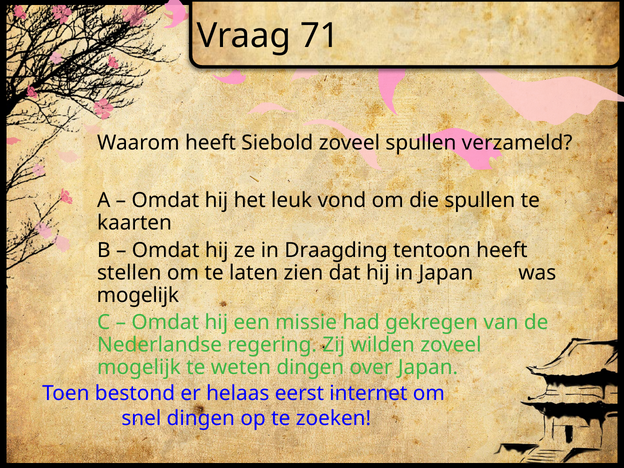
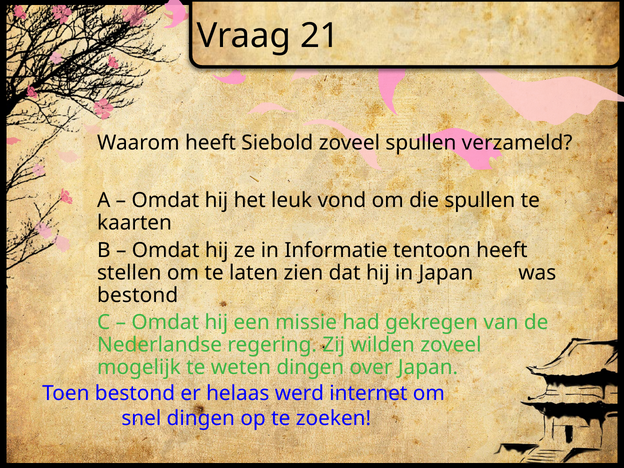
71: 71 -> 21
Draagding: Draagding -> Informatie
mogelijk at (138, 295): mogelijk -> bestond
eerst: eerst -> werd
